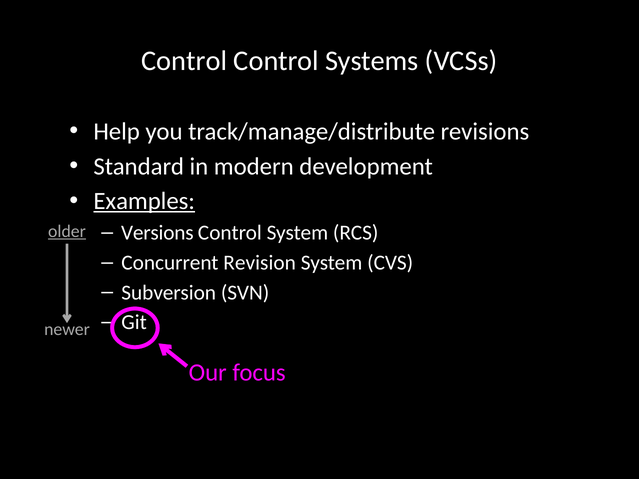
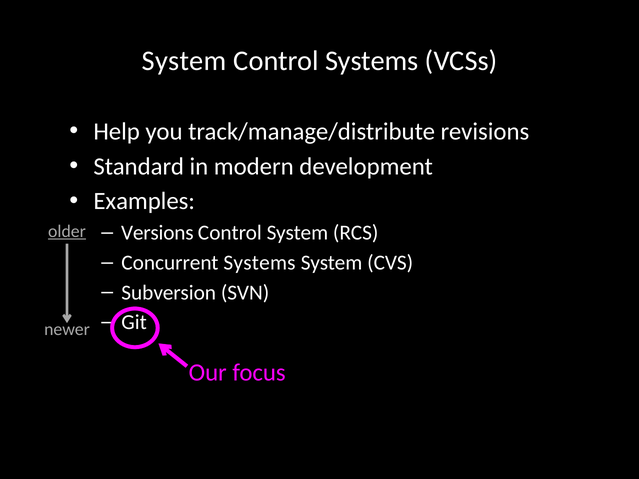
Control at (184, 61): Control -> System
Examples underline: present -> none
Concurrent Revision: Revision -> Systems
